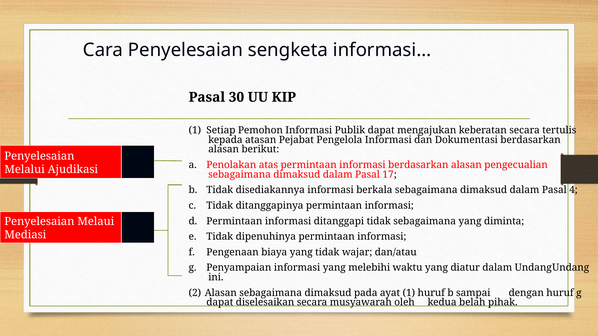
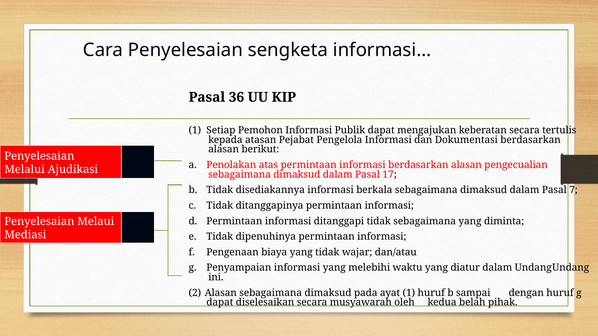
30: 30 -> 36
4: 4 -> 7
